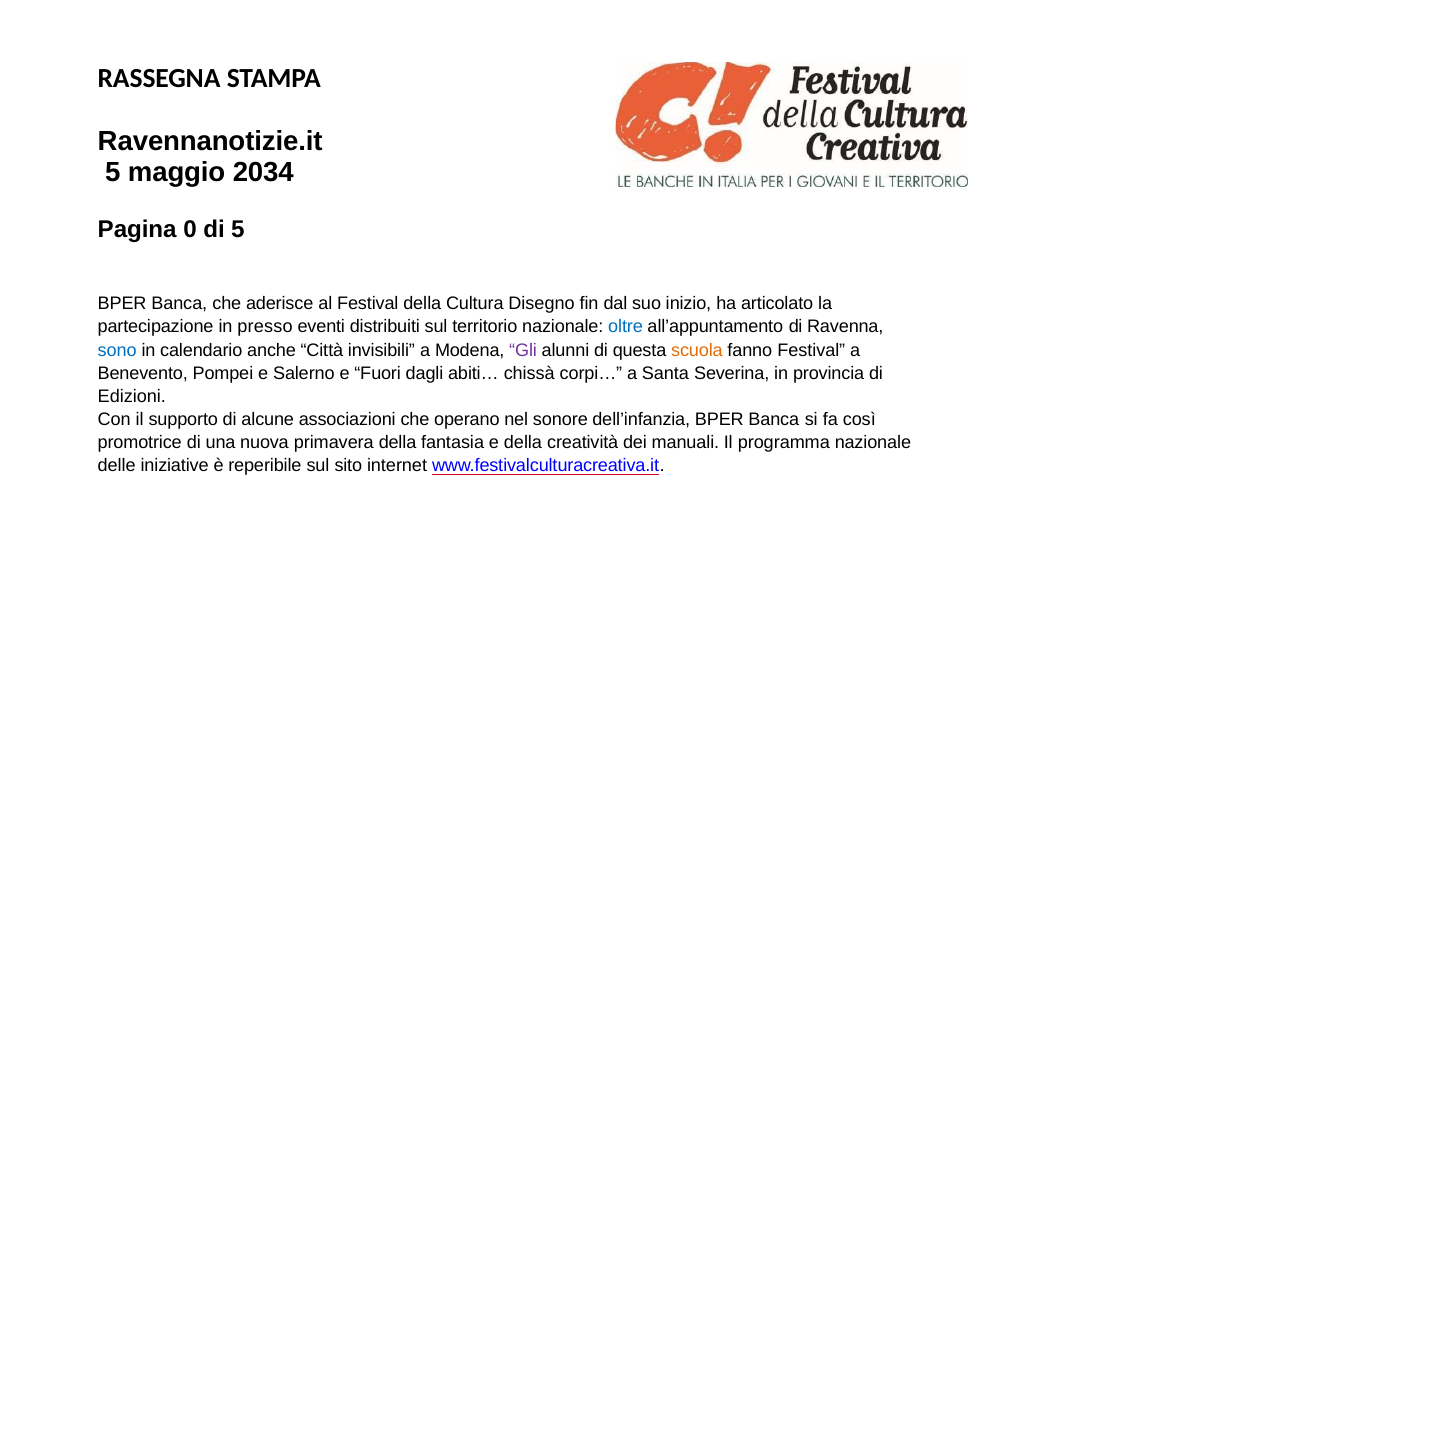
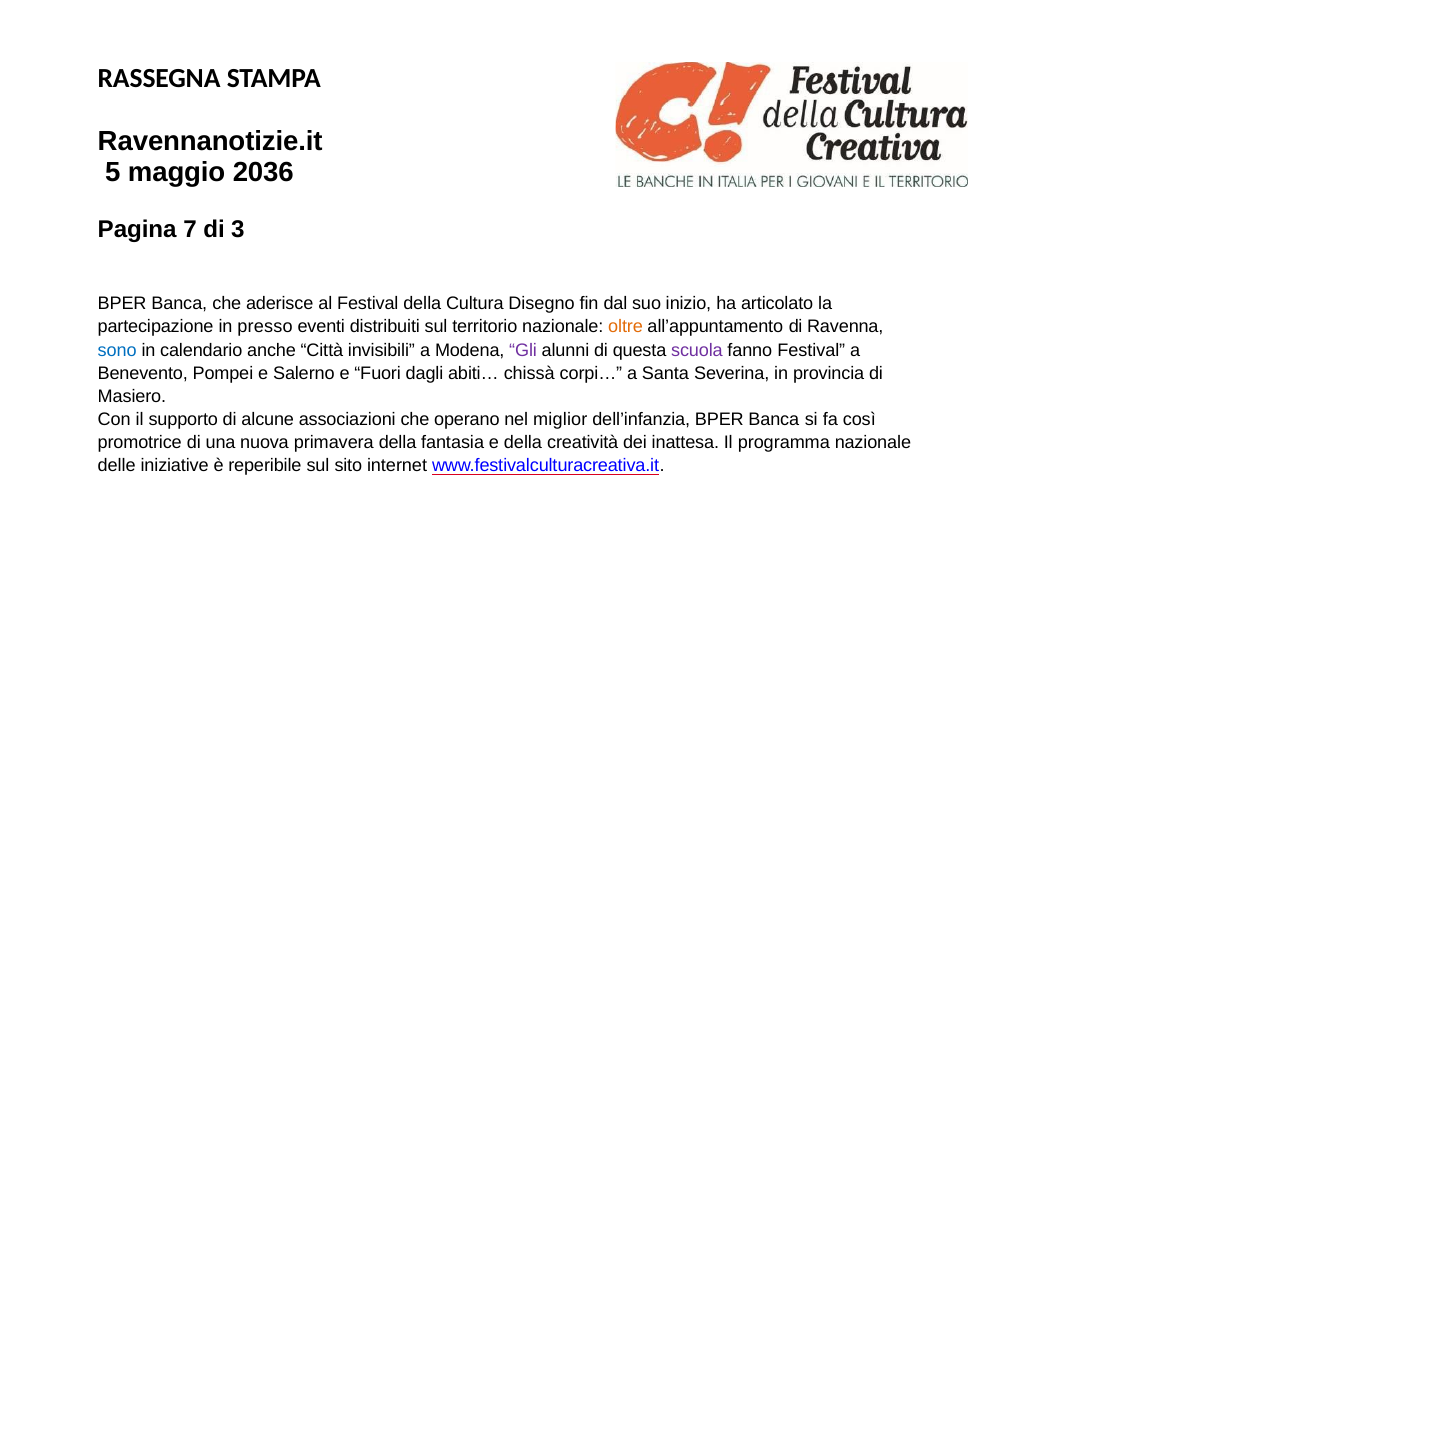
2034: 2034 -> 2036
0: 0 -> 7
di 5: 5 -> 3
oltre colour: blue -> orange
scuola colour: orange -> purple
Edizioni: Edizioni -> Masiero
sonore: sonore -> miglior
manuali: manuali -> inattesa
